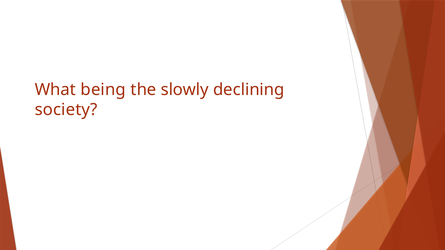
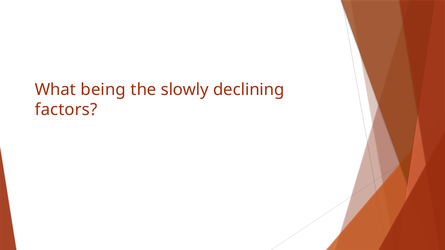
society: society -> factors
